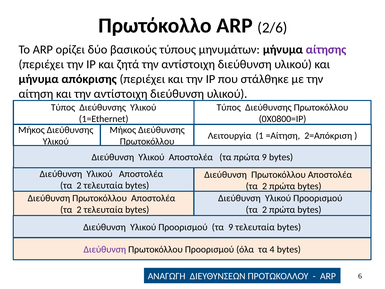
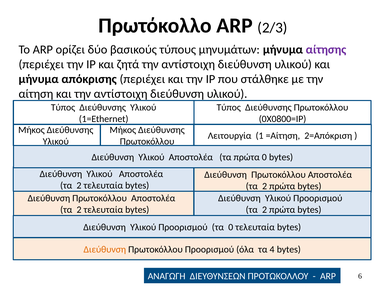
2/6: 2/6 -> 2/3
πρώτα 9: 9 -> 0
τα 9: 9 -> 0
Διεύθυνση at (105, 249) colour: purple -> orange
